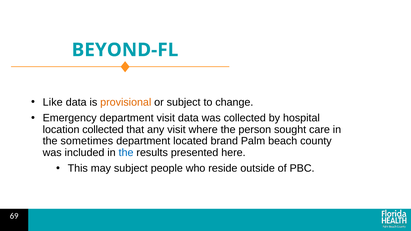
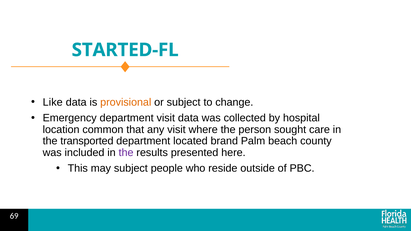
BEYOND-FL: BEYOND-FL -> STARTED-FL
location collected: collected -> common
sometimes: sometimes -> transported
the at (126, 153) colour: blue -> purple
